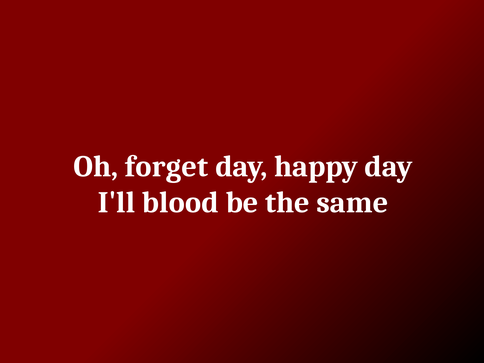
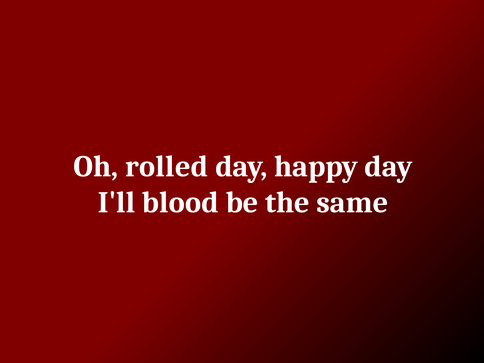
forget: forget -> rolled
